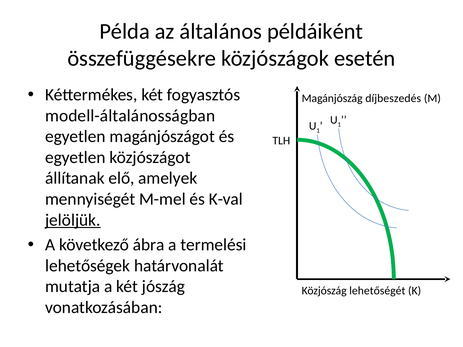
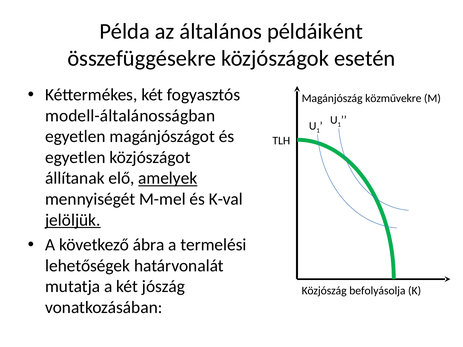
díjbeszedés: díjbeszedés -> közművekre
amelyek underline: none -> present
lehetőségét: lehetőségét -> befolyásolja
